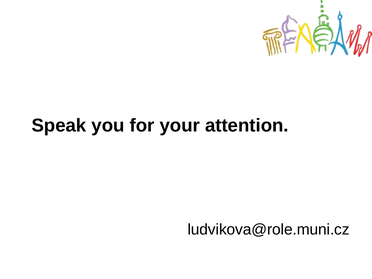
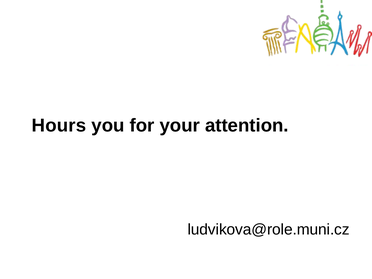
Speak: Speak -> Hours
